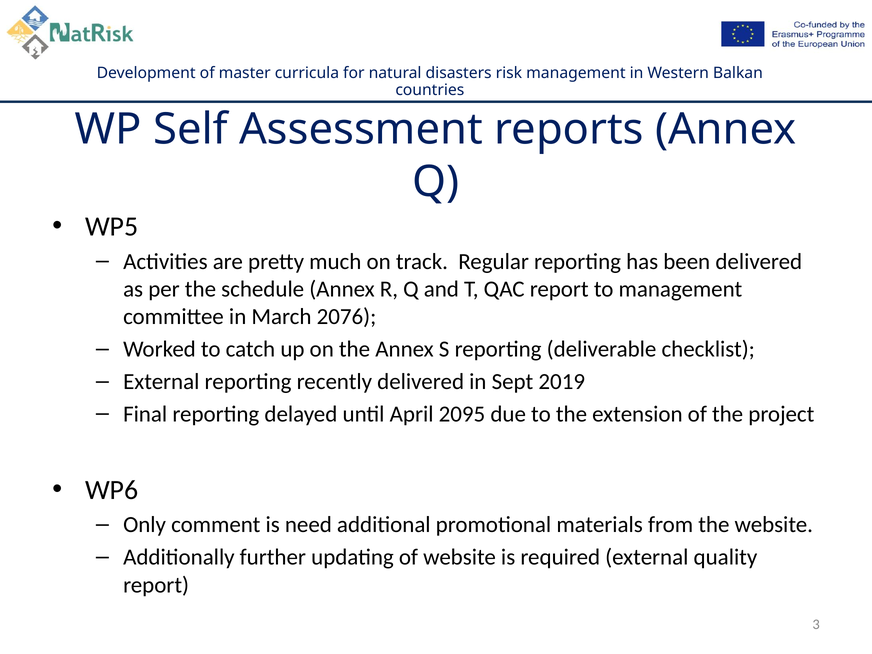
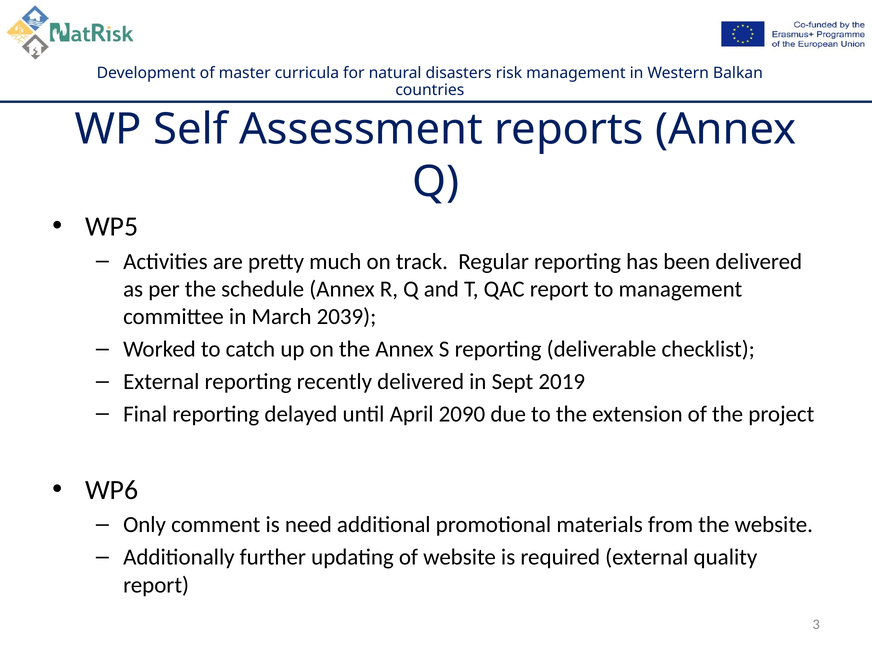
2076: 2076 -> 2039
2095: 2095 -> 2090
